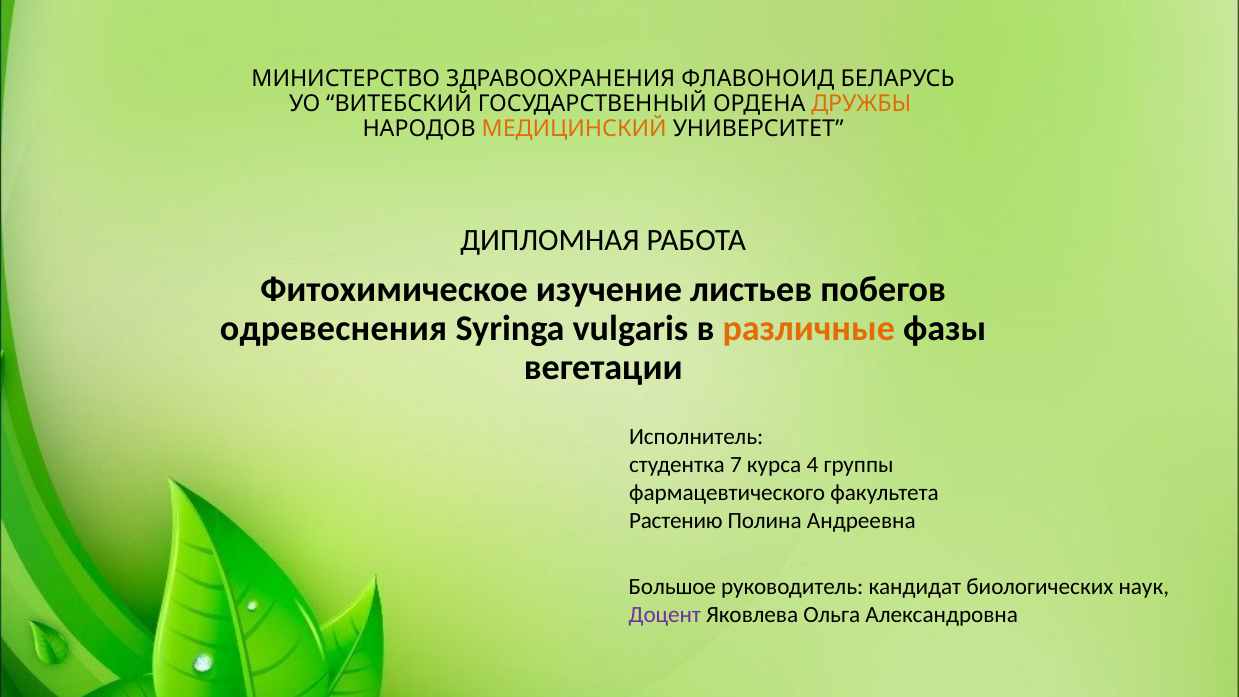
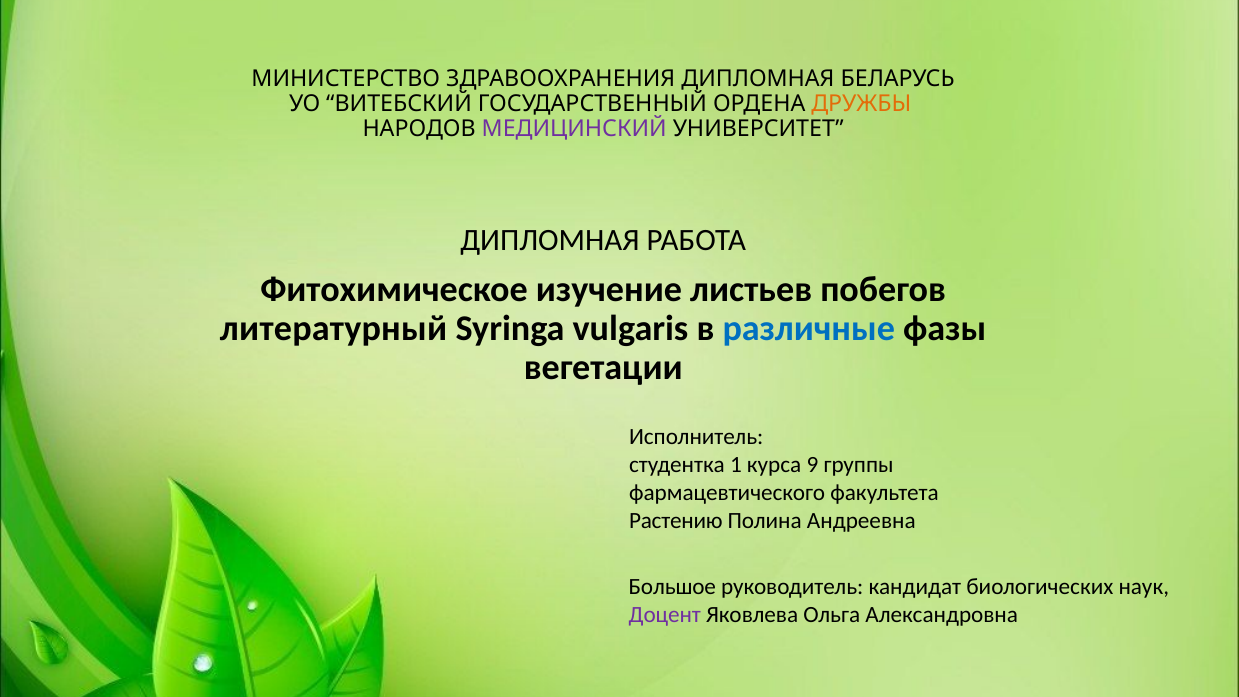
ЗДРАВООХРАНЕНИЯ ФЛАВОНОИД: ФЛАВОНОИД -> ДИПЛОМНАЯ
МЕДИЦИНСКИЙ colour: orange -> purple
одревеснения: одревеснения -> литературный
различные colour: orange -> blue
7: 7 -> 1
4: 4 -> 9
